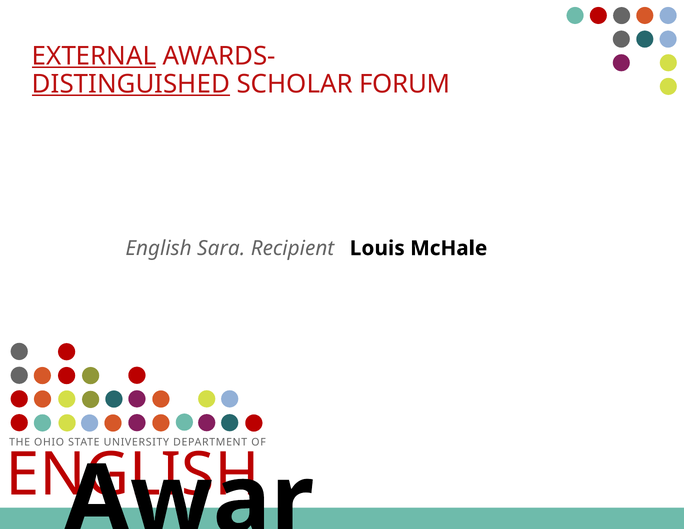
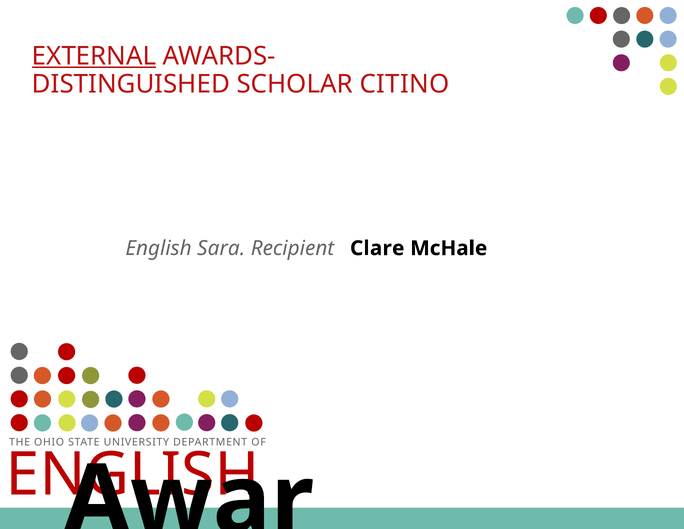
DISTINGUISHED underline: present -> none
FORUM: FORUM -> CITINO
Louis: Louis -> Clare
